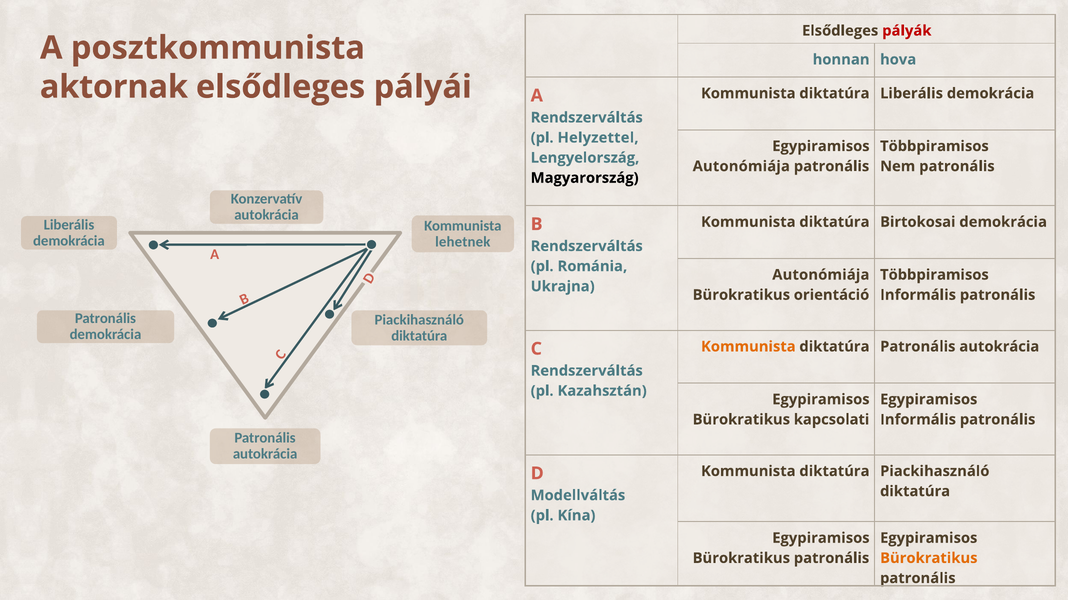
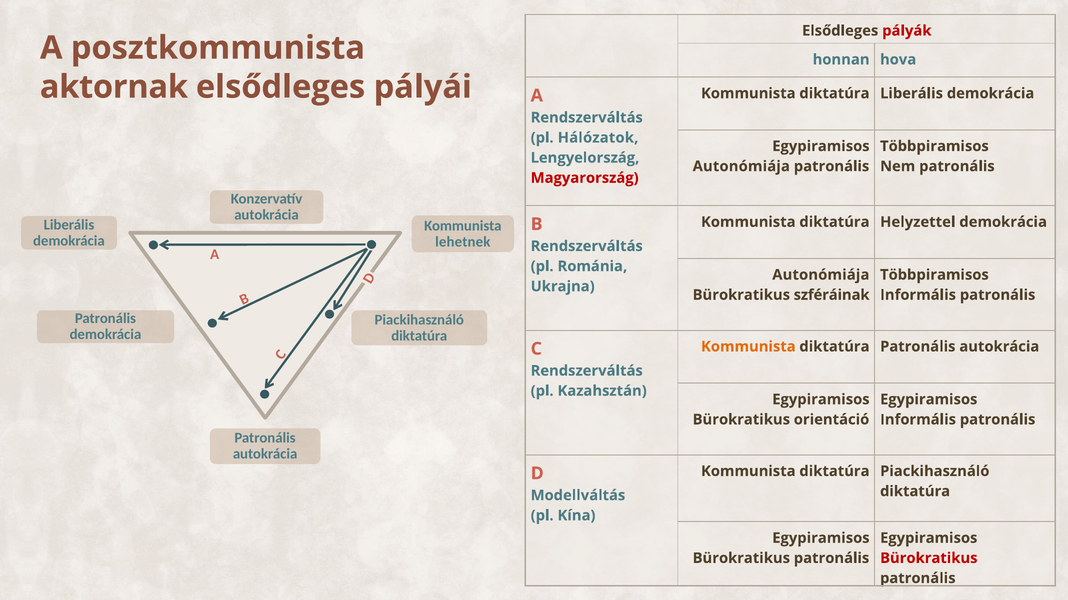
Helyzettel: Helyzettel -> Hálózatok
Magyarország colour: black -> red
Birtokosai: Birtokosai -> Helyzettel
orientáció: orientáció -> szféráinak
kapcsolati: kapcsolati -> orientáció
Bürokratikus at (929, 559) colour: orange -> red
